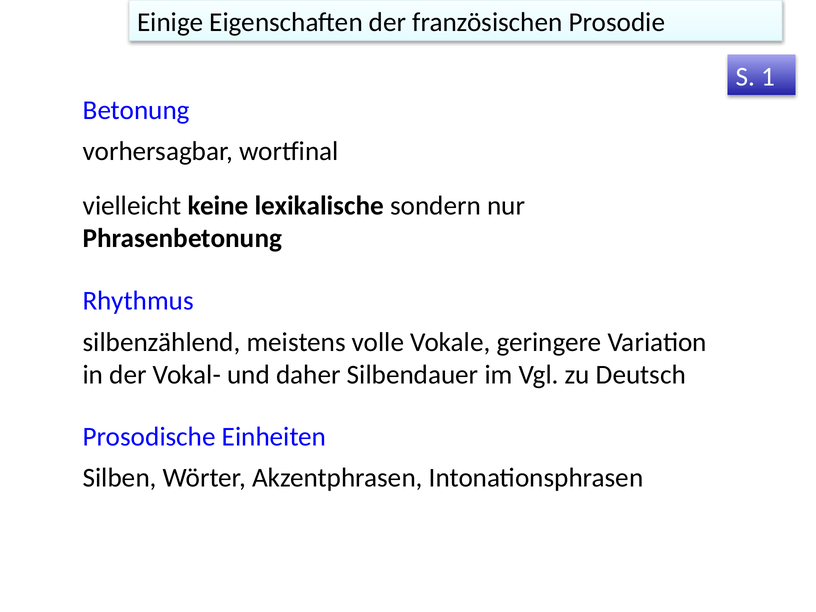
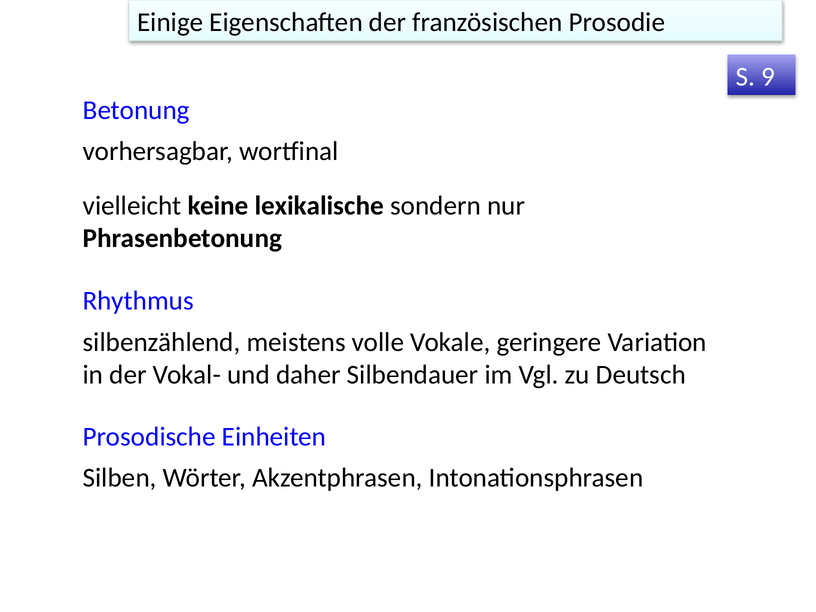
1: 1 -> 9
